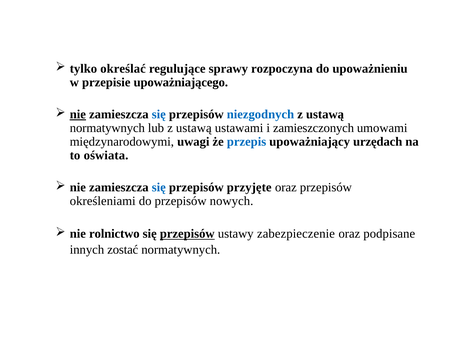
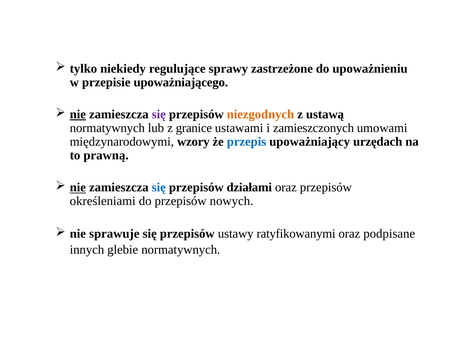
określać: określać -> niekiedy
rozpoczyna: rozpoczyna -> zastrzeżone
się at (159, 115) colour: blue -> purple
niezgodnych colour: blue -> orange
lub z ustawą: ustawą -> granice
uwagi: uwagi -> wzory
oświata: oświata -> prawną
nie at (78, 188) underline: none -> present
przyjęte: przyjęte -> działami
rolnictwo: rolnictwo -> sprawuje
przepisów at (187, 234) underline: present -> none
zabezpieczenie: zabezpieczenie -> ratyfikowanymi
zostać: zostać -> glebie
